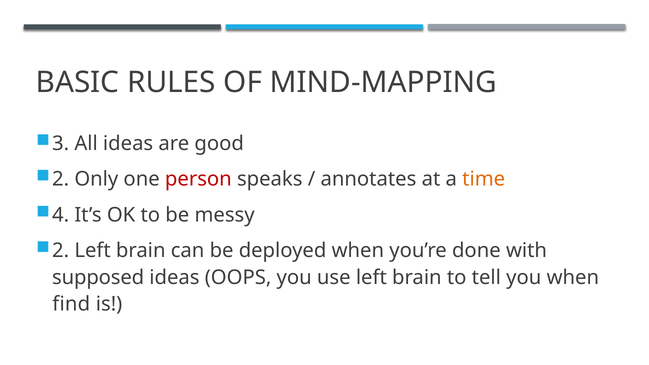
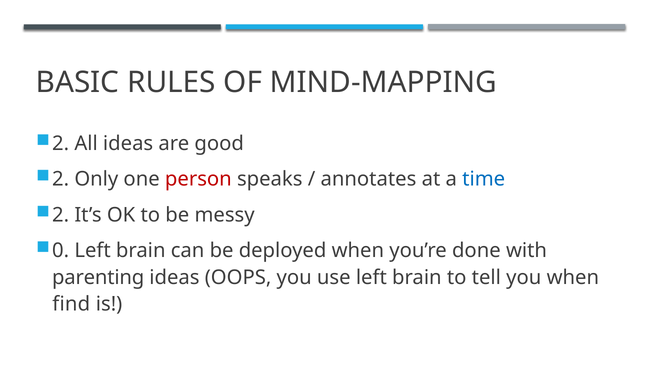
3 at (61, 144): 3 -> 2
time colour: orange -> blue
4 at (61, 215): 4 -> 2
2 at (61, 251): 2 -> 0
supposed: supposed -> parenting
